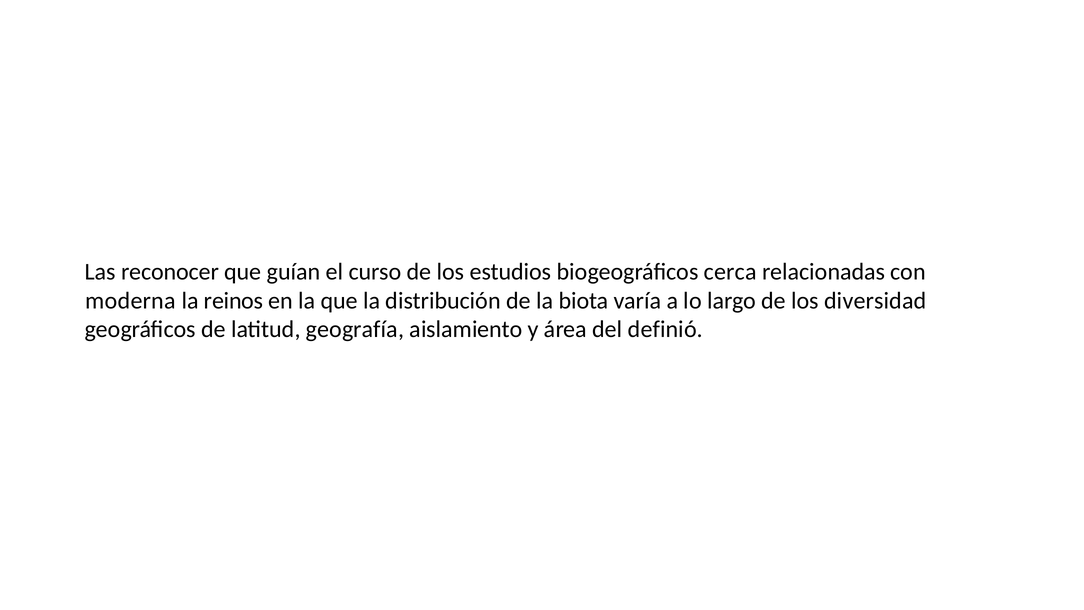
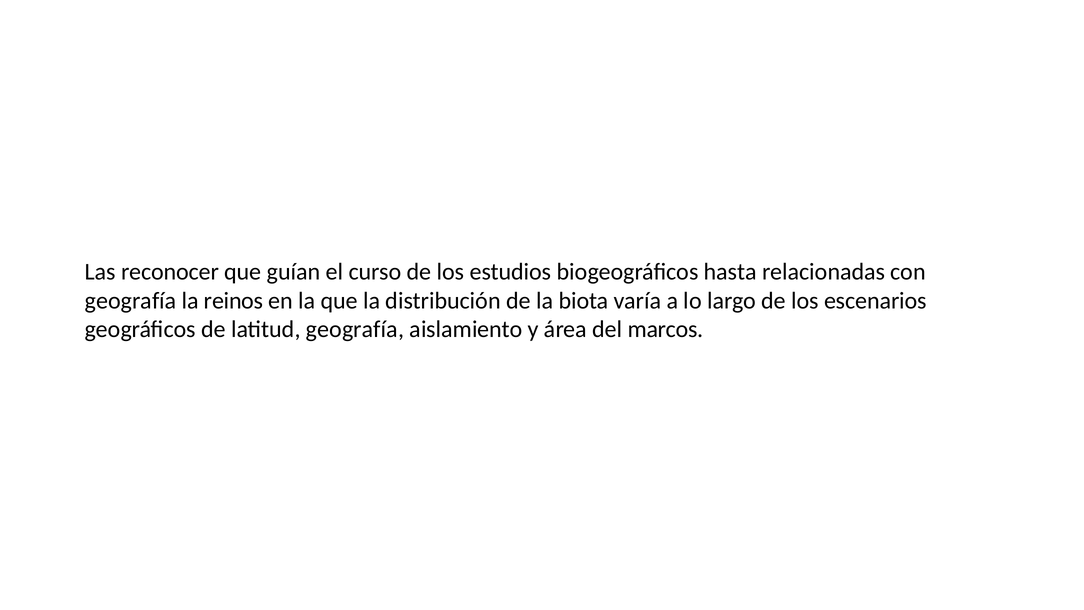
cerca: cerca -> hasta
moderna at (131, 300): moderna -> geografía
diversidad: diversidad -> escenarios
definió: definió -> marcos
